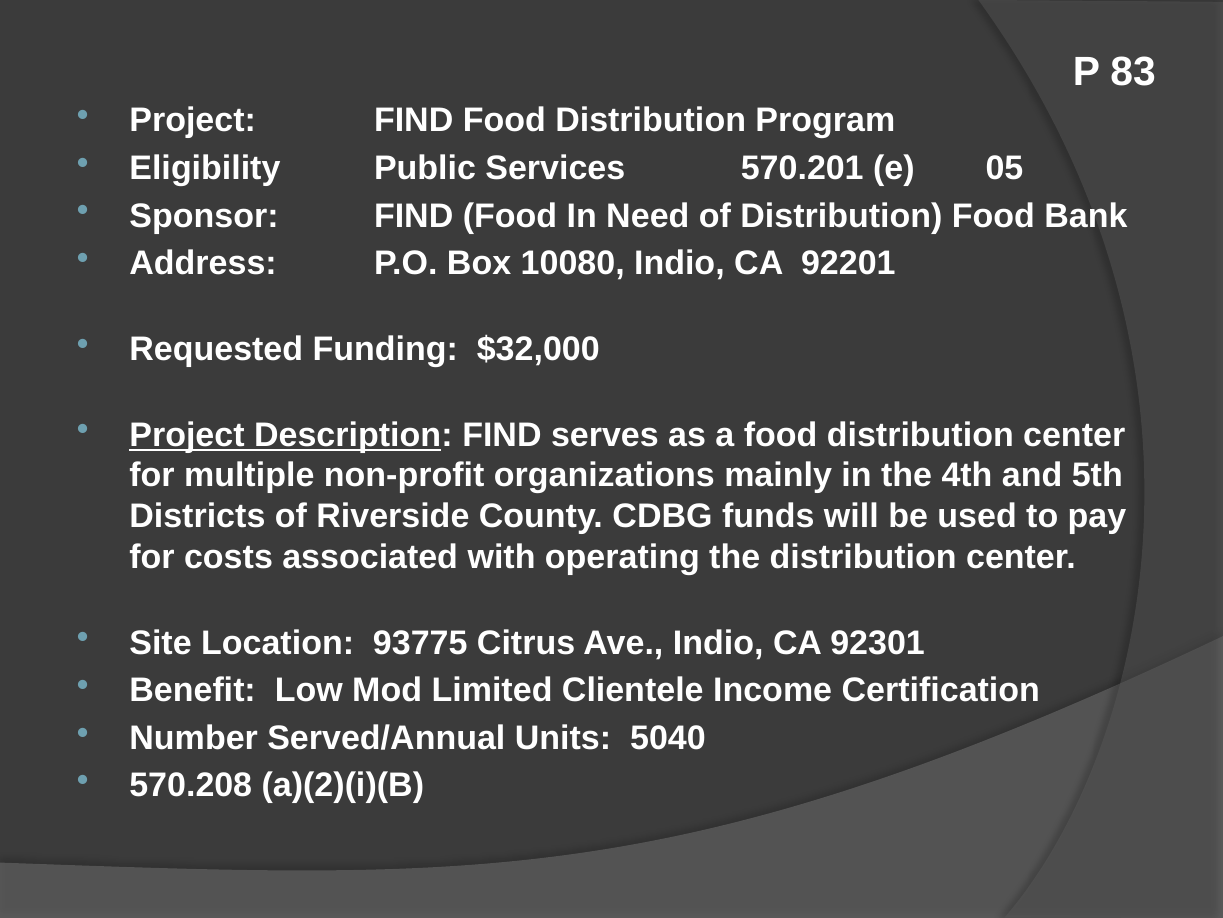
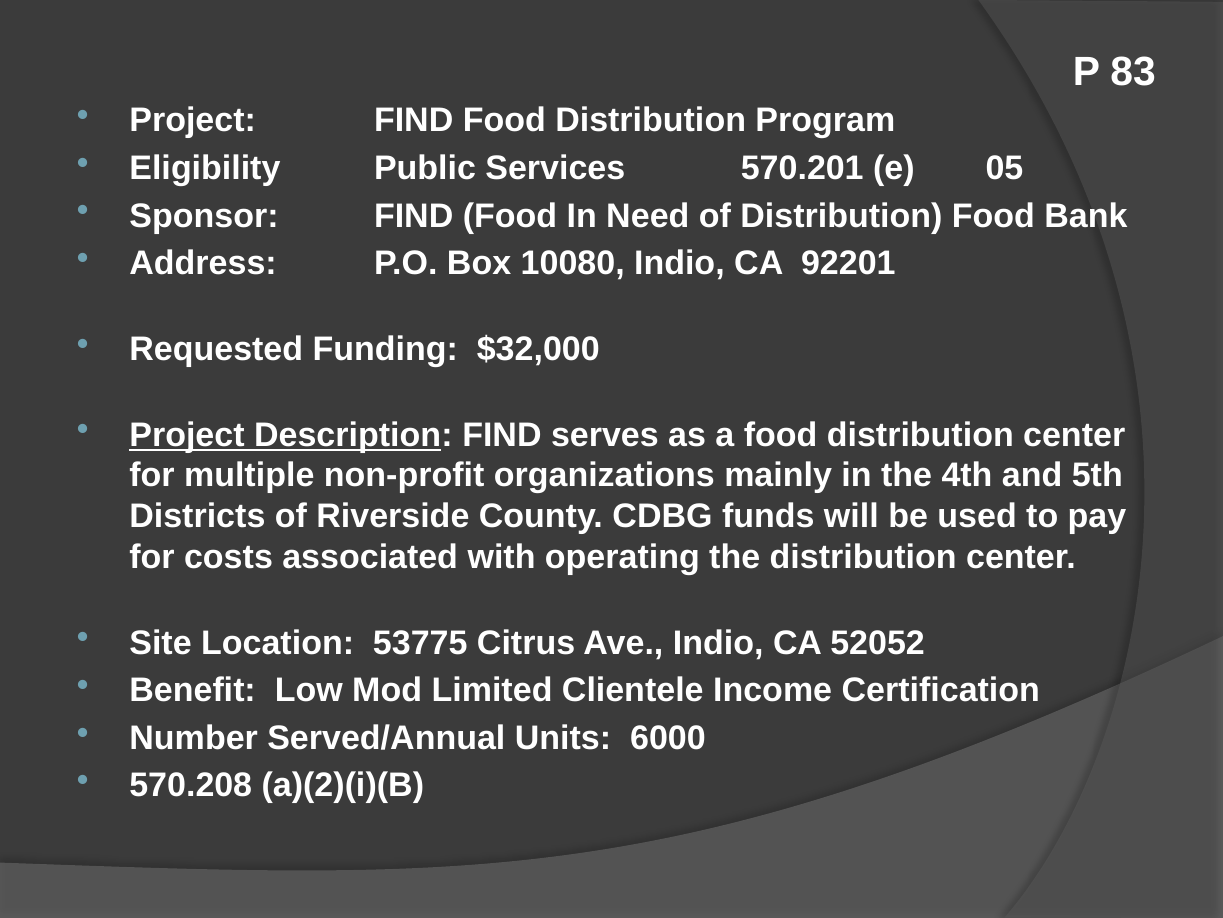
93775: 93775 -> 53775
92301: 92301 -> 52052
5040: 5040 -> 6000
